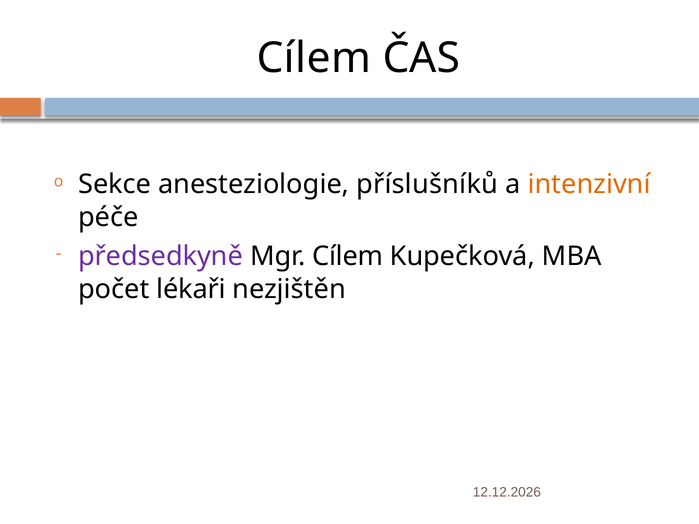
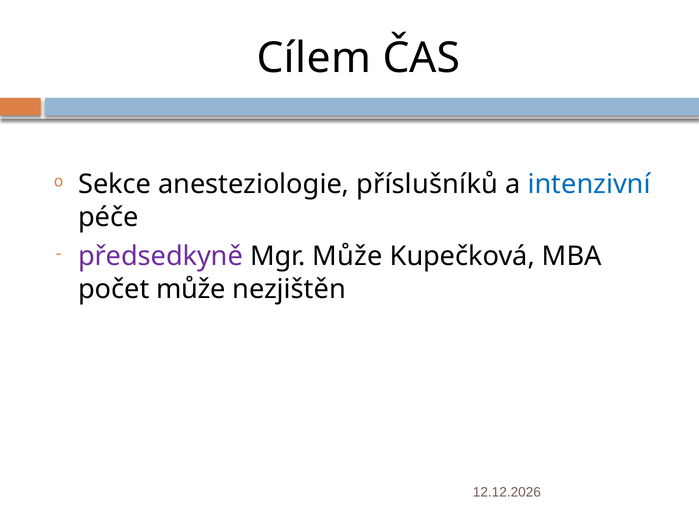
intenzivní colour: orange -> blue
Mgr Cílem: Cílem -> Může
počet lékaři: lékaři -> může
